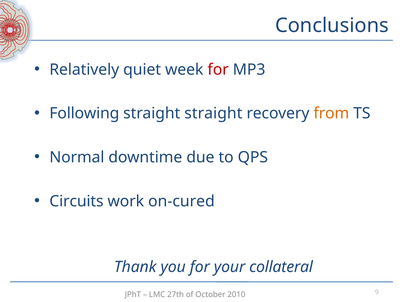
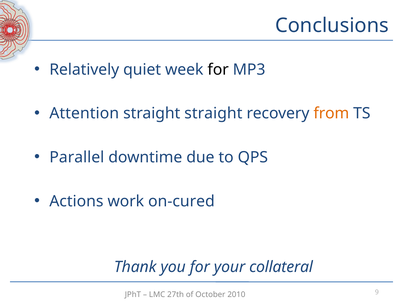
for at (218, 70) colour: red -> black
Following: Following -> Attention
Normal: Normal -> Parallel
Circuits: Circuits -> Actions
